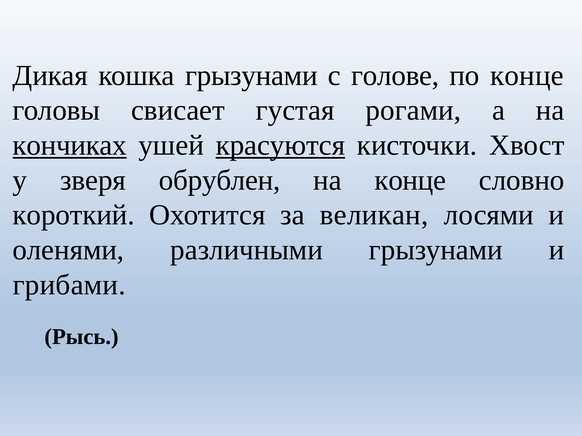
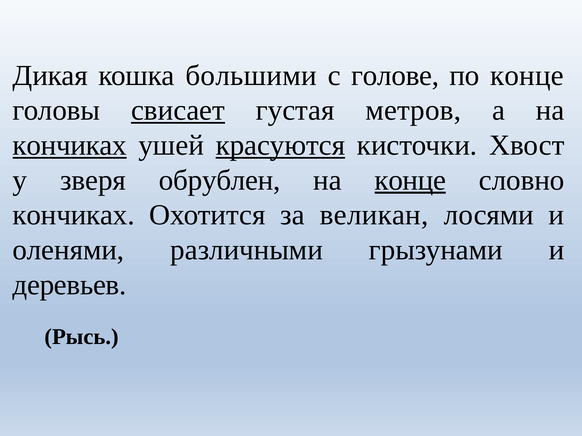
кошка грызунами: грызунами -> большими
свисает underline: none -> present
рогами: рогами -> метров
конце at (410, 180) underline: none -> present
короткий at (74, 215): короткий -> кончиках
грибами: грибами -> деревьев
